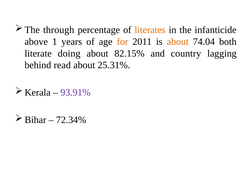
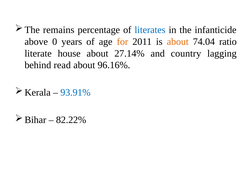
through: through -> remains
literates colour: orange -> blue
1: 1 -> 0
both: both -> ratio
doing: doing -> house
82.15%: 82.15% -> 27.14%
25.31%: 25.31% -> 96.16%
93.91% colour: purple -> blue
72.34%: 72.34% -> 82.22%
